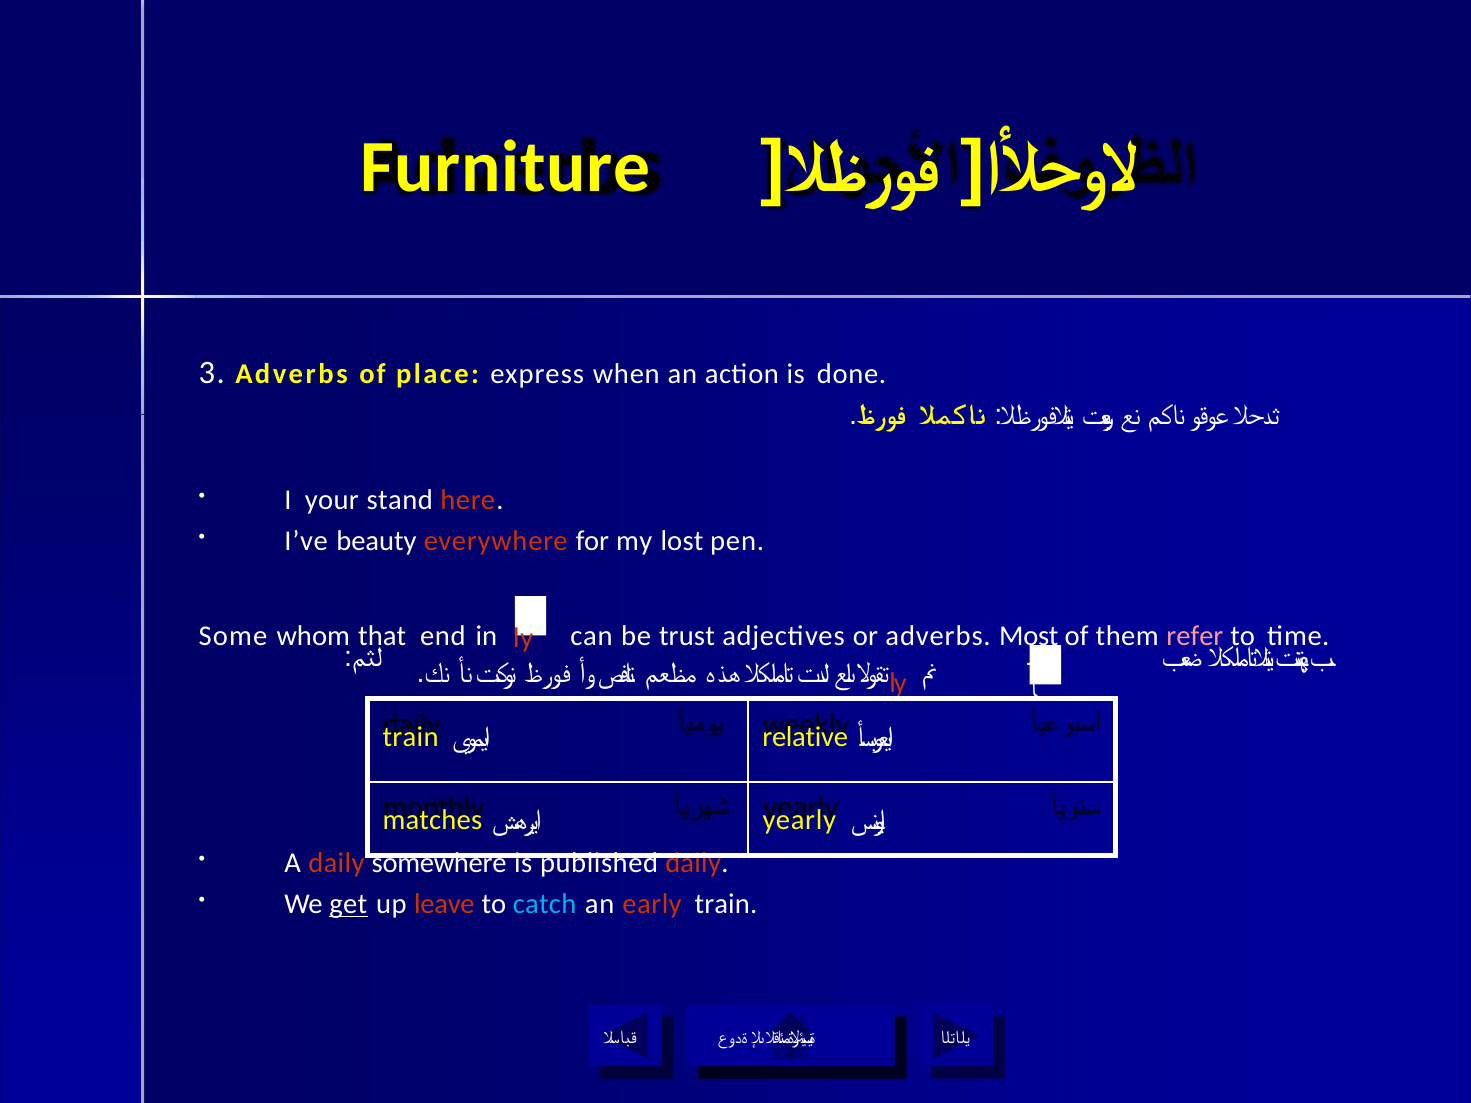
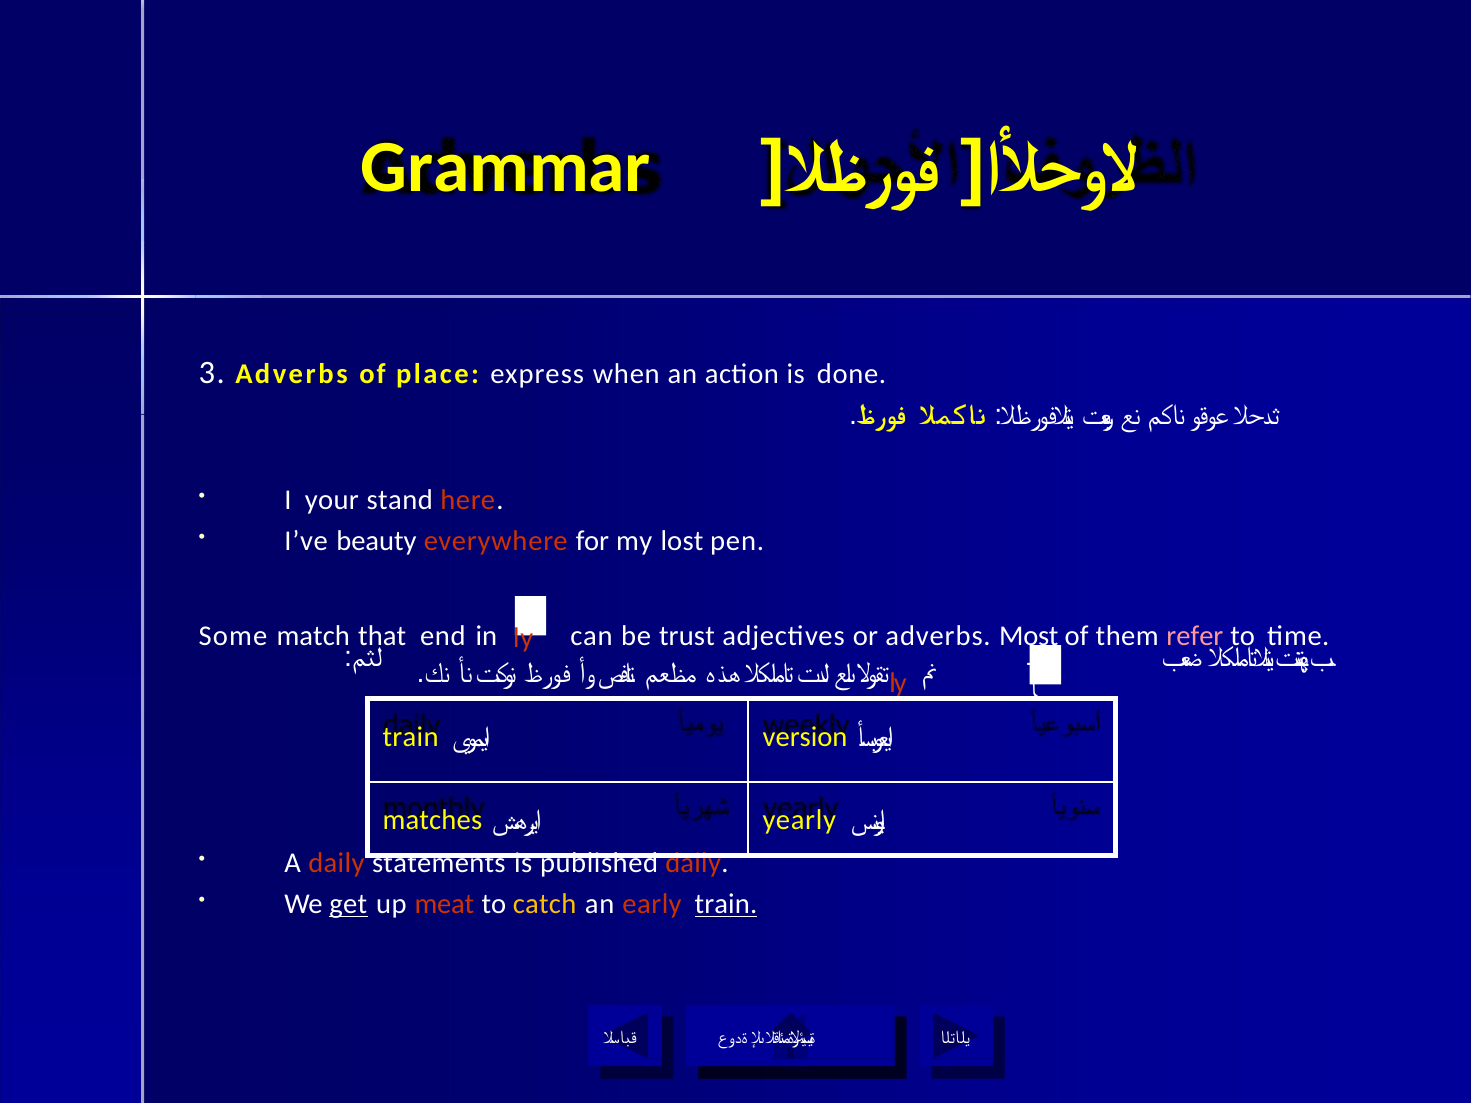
Furniture: Furniture -> Grammar
whom: whom -> match
relative: relative -> version
somewhere: somewhere -> statements
leave: leave -> meat
catch colour: light blue -> yellow
train at (726, 904) underline: none -> present
